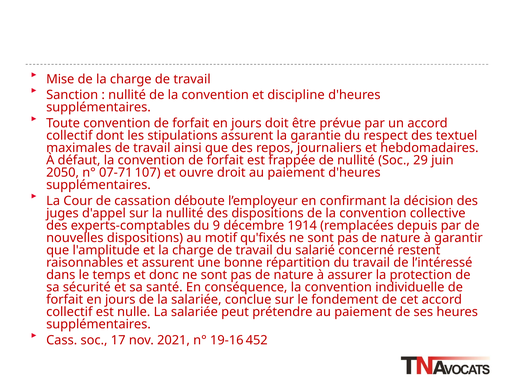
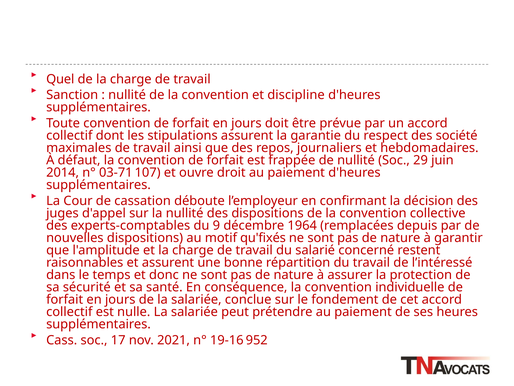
Mise: Mise -> Quel
textuel: textuel -> société
2050: 2050 -> 2014
07-71: 07-71 -> 03-71
1914: 1914 -> 1964
452: 452 -> 952
